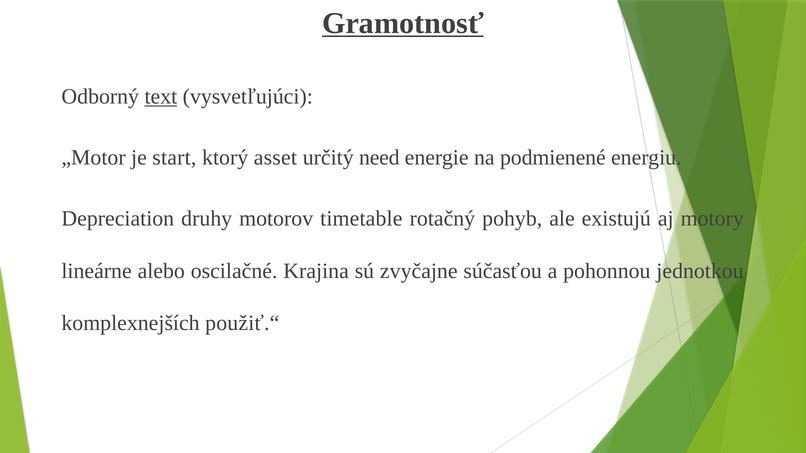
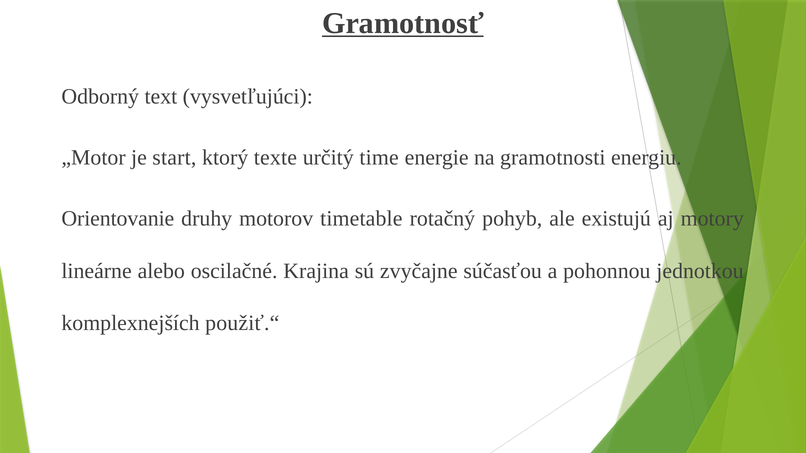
text underline: present -> none
asset: asset -> texte
need: need -> time
podmienené: podmienené -> gramotnosti
Depreciation: Depreciation -> Orientovanie
